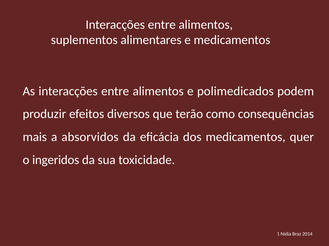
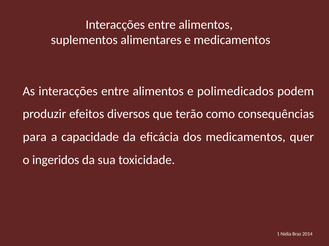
mais: mais -> para
absorvidos: absorvidos -> capacidade
